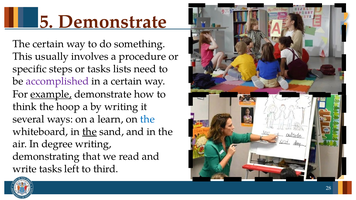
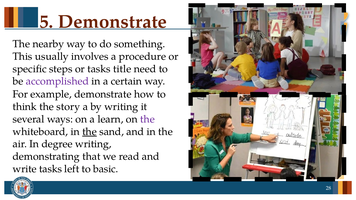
The certain: certain -> nearby
lists: lists -> title
example underline: present -> none
hoop: hoop -> story
the at (147, 119) colour: blue -> purple
third: third -> basic
